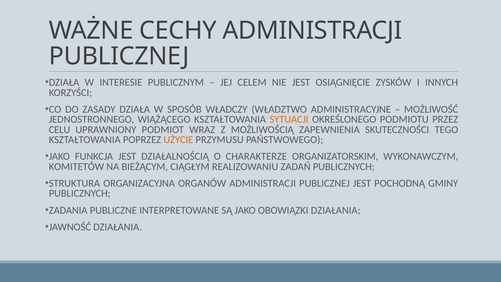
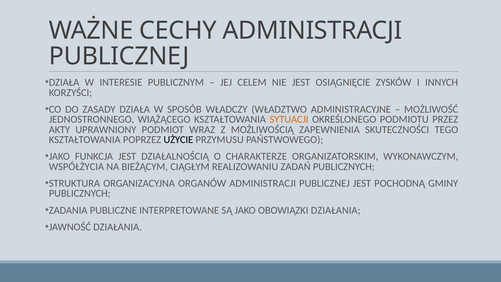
CELU: CELU -> AKTY
UŻYCIE colour: orange -> black
KOMITETÓW: KOMITETÓW -> WSPÓŁŻYCIA
